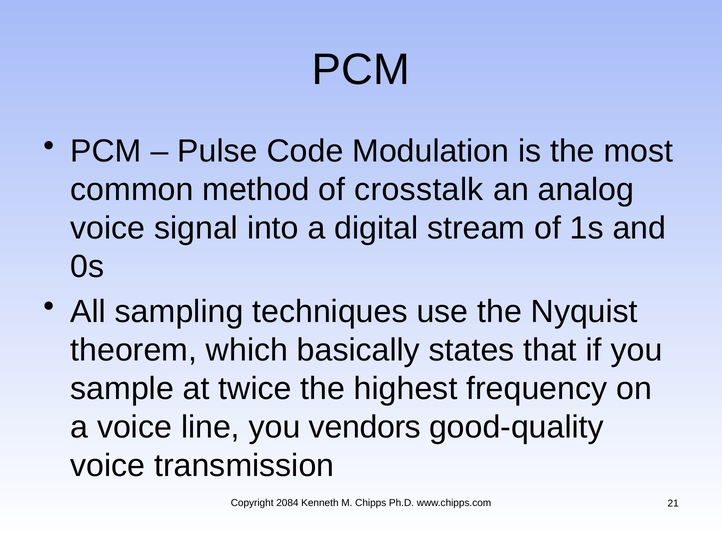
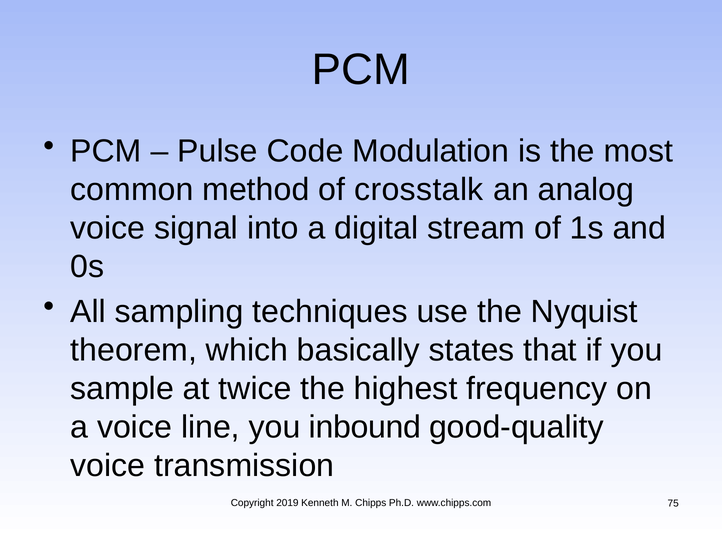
vendors: vendors -> inbound
2084: 2084 -> 2019
21: 21 -> 75
